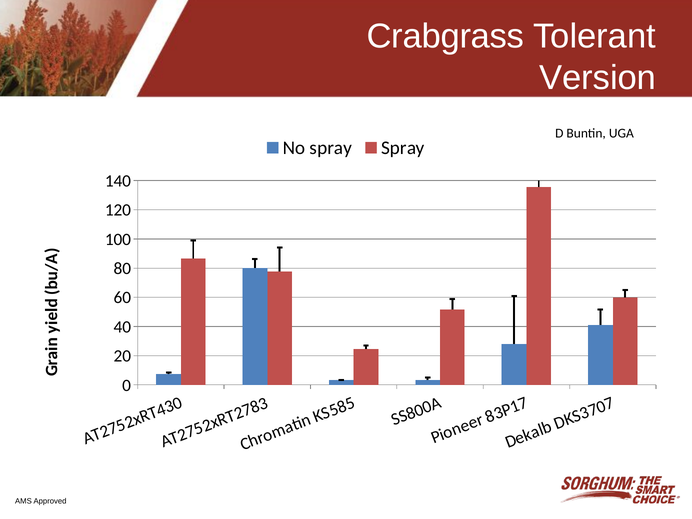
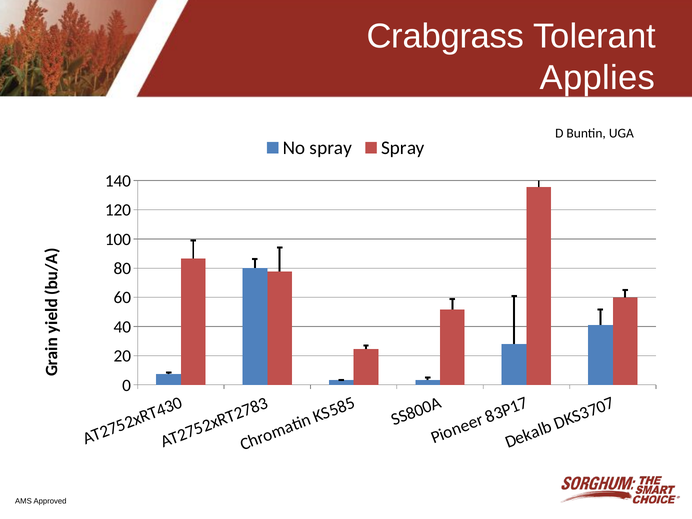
Version: Version -> Applies
